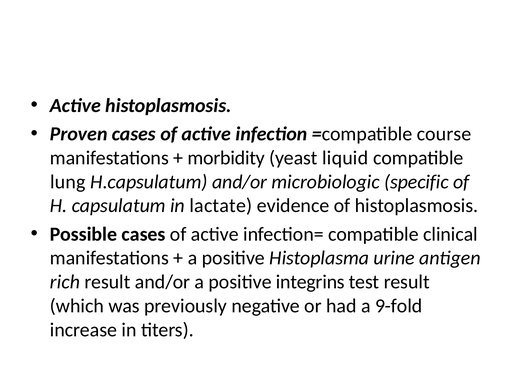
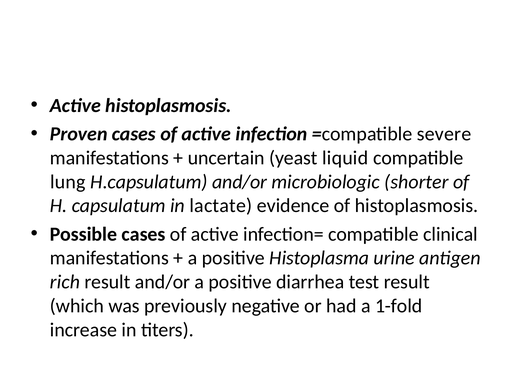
course: course -> severe
morbidity: morbidity -> uncertain
specific: specific -> shorter
integrins: integrins -> diarrhea
9-fold: 9-fold -> 1-fold
